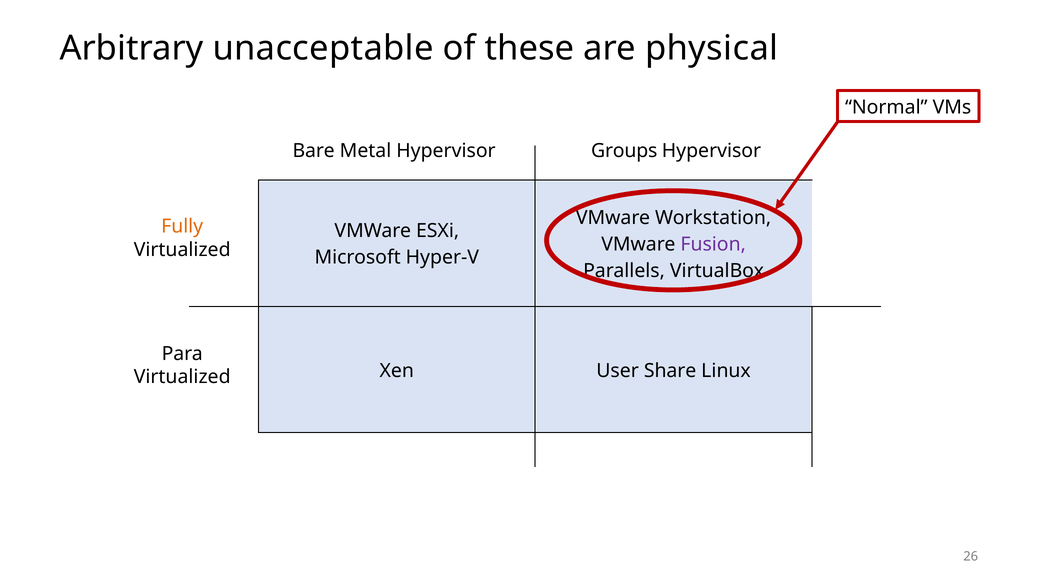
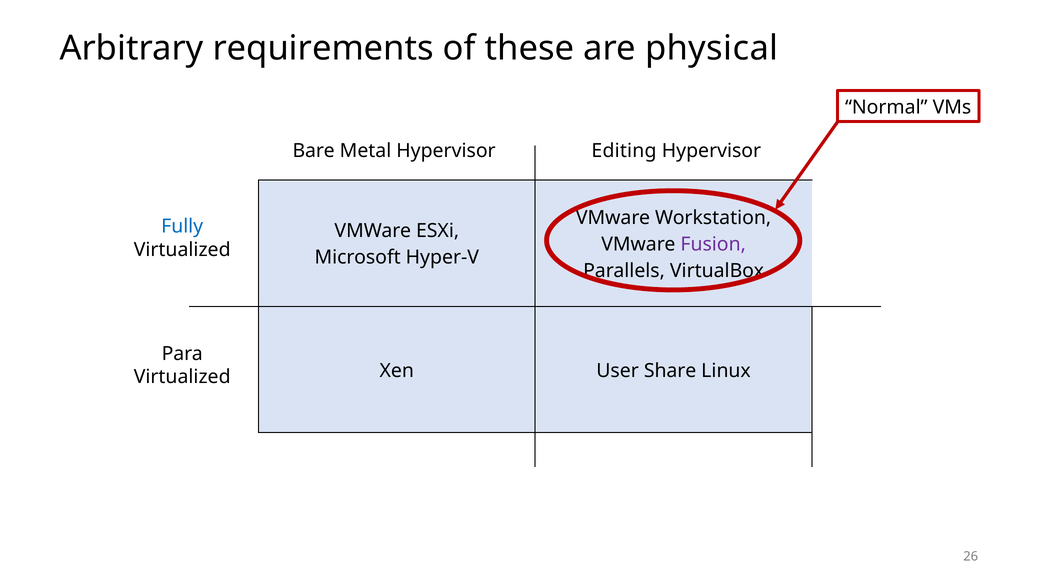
unacceptable: unacceptable -> requirements
Groups: Groups -> Editing
Fully colour: orange -> blue
